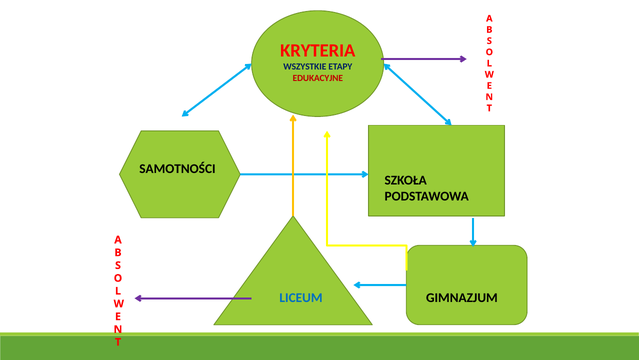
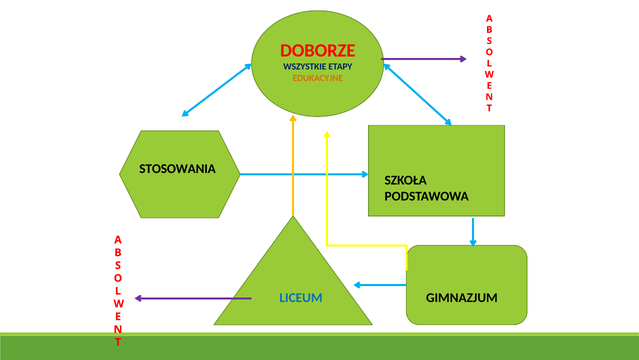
KRYTERIA: KRYTERIA -> DOBORZE
EDUKACYJNE colour: red -> orange
SAMOTNOŚCI: SAMOTNOŚCI -> STOSOWANIA
